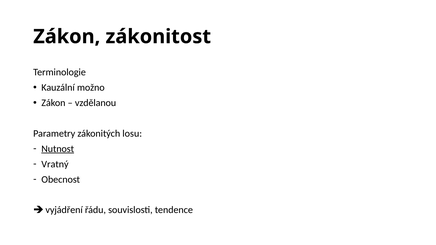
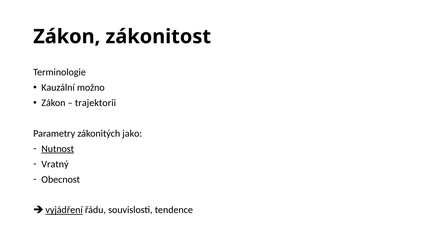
vzdělanou: vzdělanou -> trajektorii
losu: losu -> jako
vyjádření underline: none -> present
